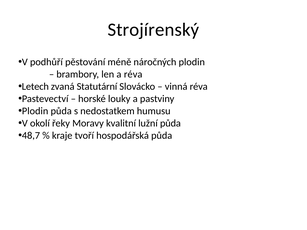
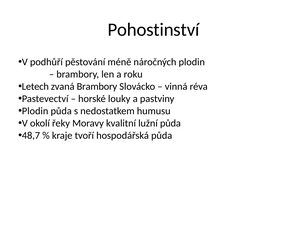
Strojírenský: Strojírenský -> Pohostinství
a réva: réva -> roku
zvaná Statutární: Statutární -> Brambory
